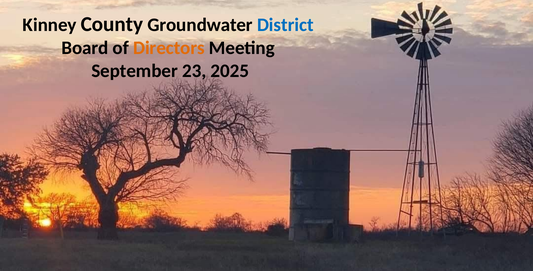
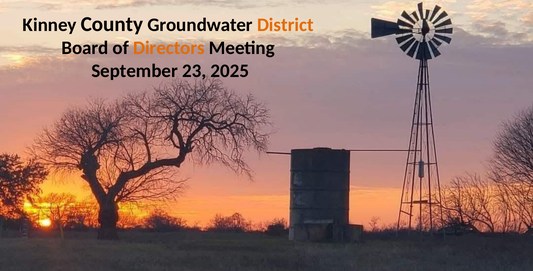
District colour: blue -> orange
